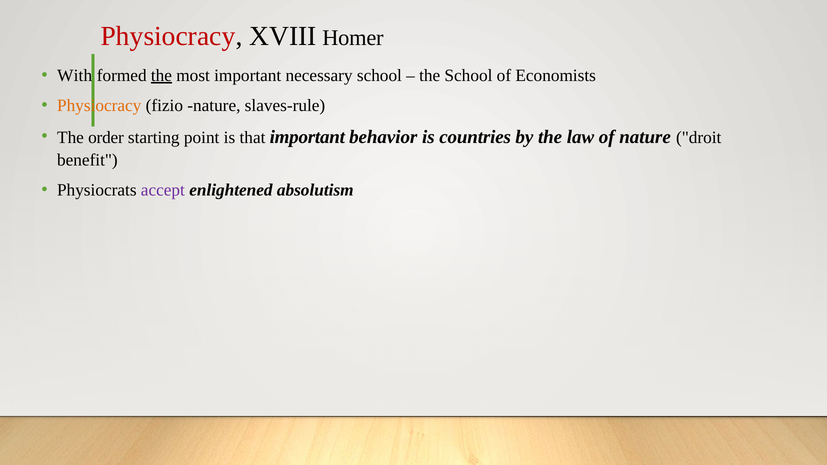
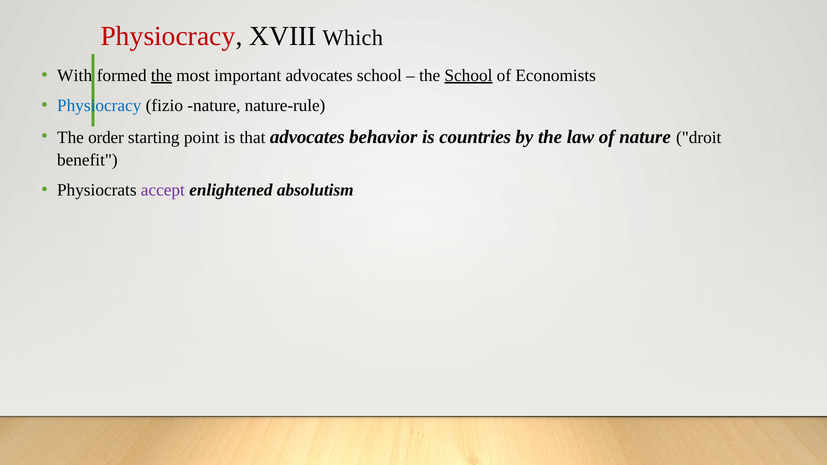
Homer: Homer -> Which
important necessary: necessary -> advocates
School at (468, 75) underline: none -> present
Physiocracy at (99, 105) colour: orange -> blue
slaves-rule: slaves-rule -> nature-rule
that important: important -> advocates
